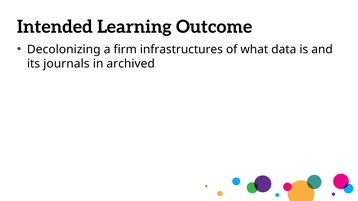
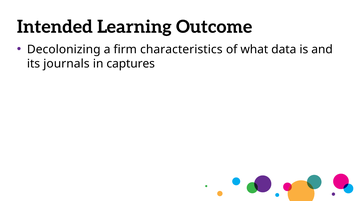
infrastructures: infrastructures -> characteristics
archived: archived -> captures
